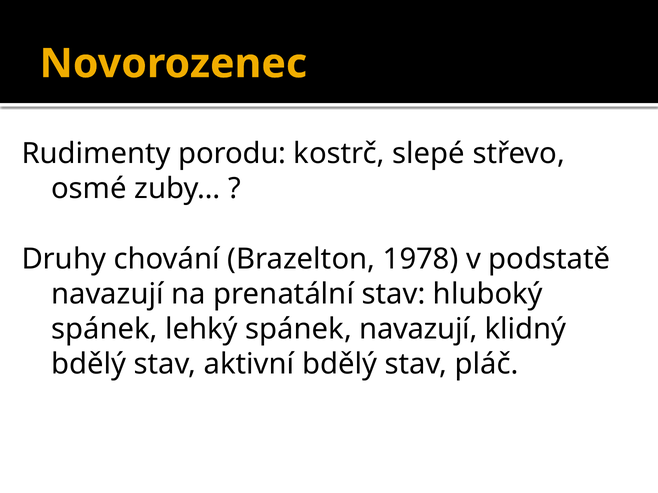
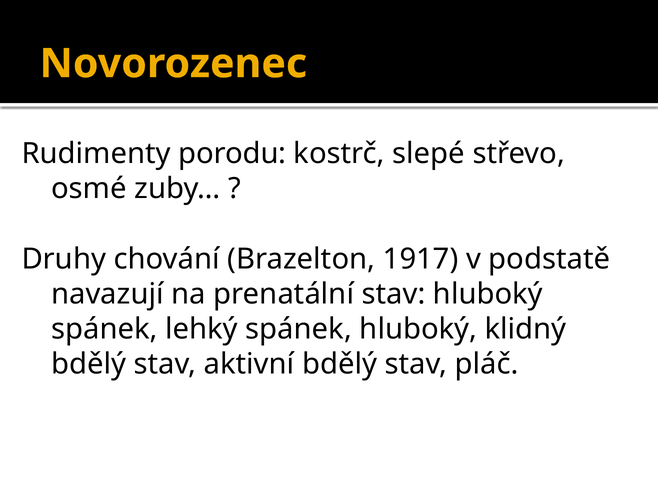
1978: 1978 -> 1917
spánek navazují: navazují -> hluboký
